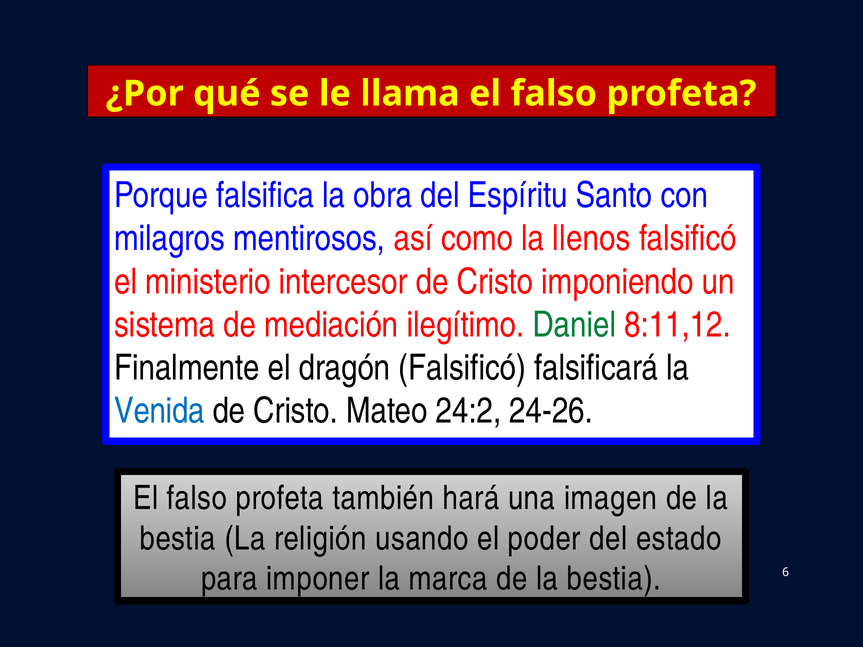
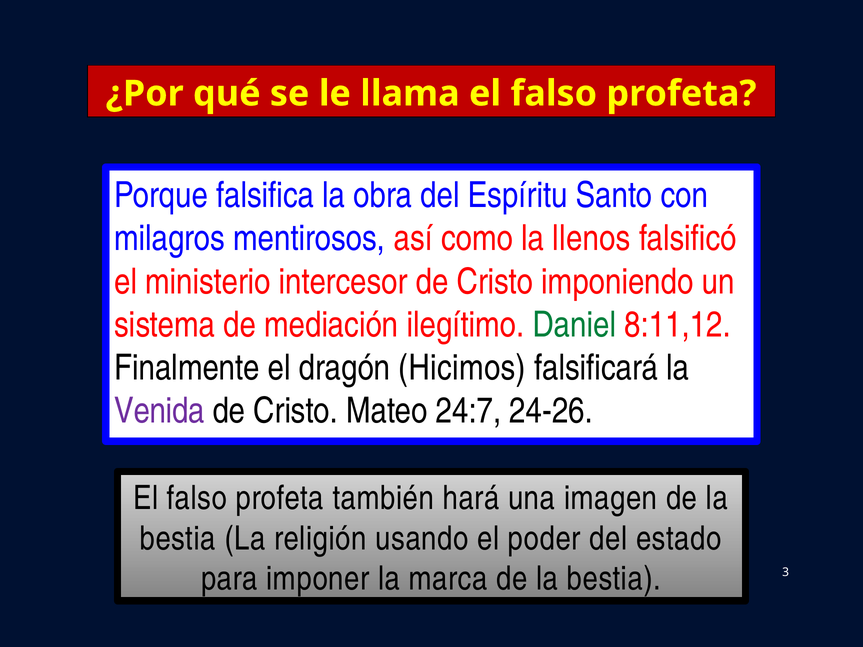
dragón Falsificó: Falsificó -> Hicimos
Venida colour: blue -> purple
24:2: 24:2 -> 24:7
6: 6 -> 3
